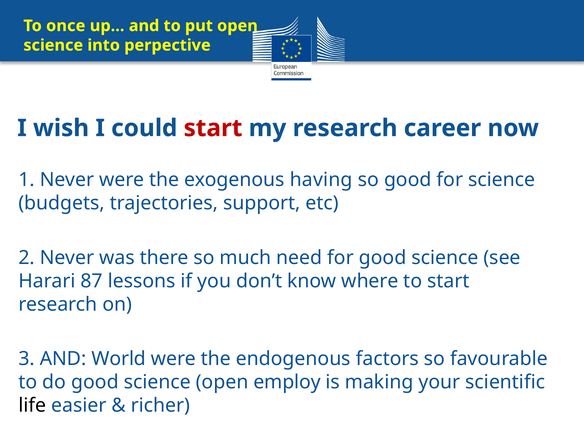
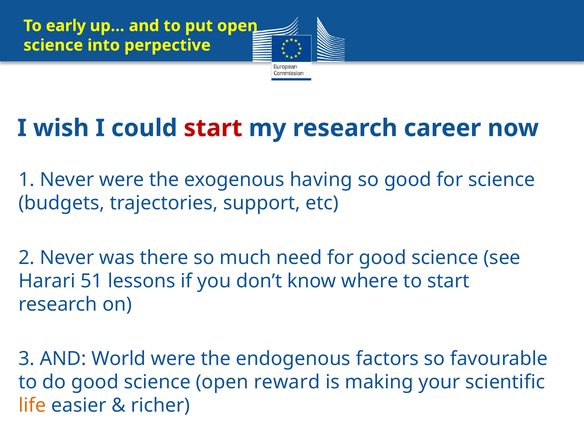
once: once -> early
87: 87 -> 51
employ: employ -> reward
life colour: black -> orange
